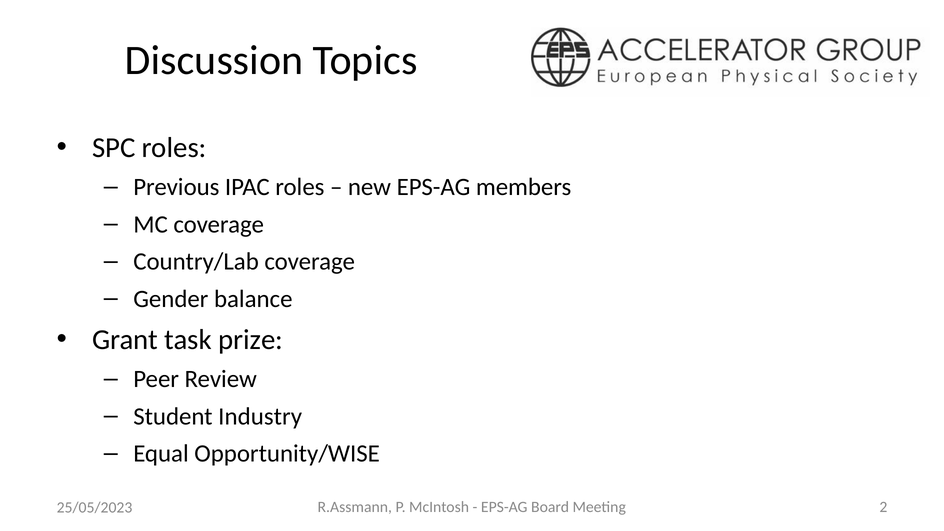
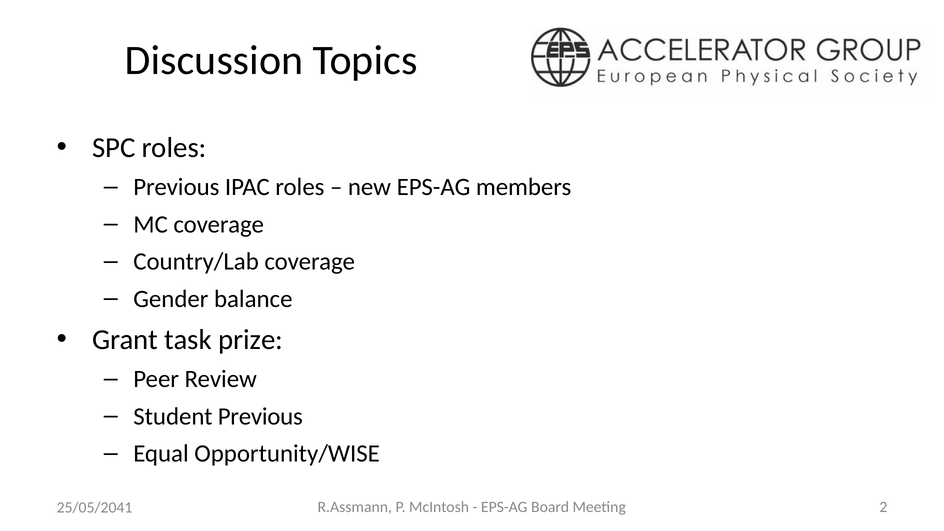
Student Industry: Industry -> Previous
25/05/2023: 25/05/2023 -> 25/05/2041
